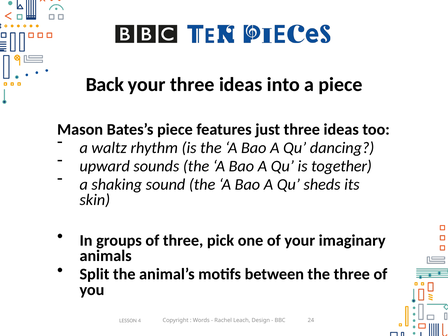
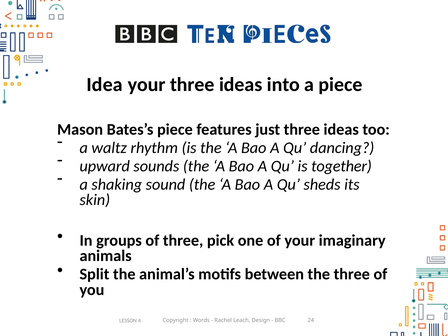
Back: Back -> Idea
